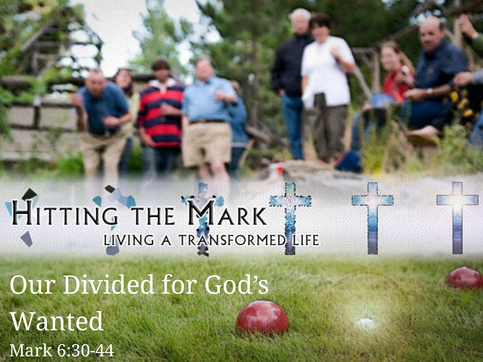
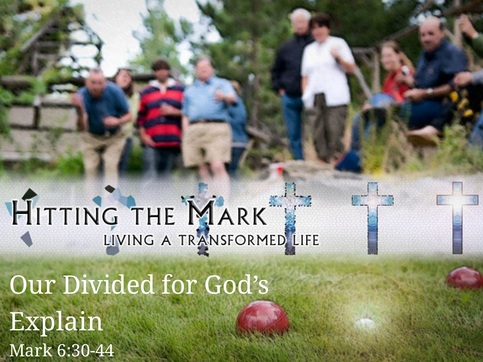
Wanted: Wanted -> Explain
